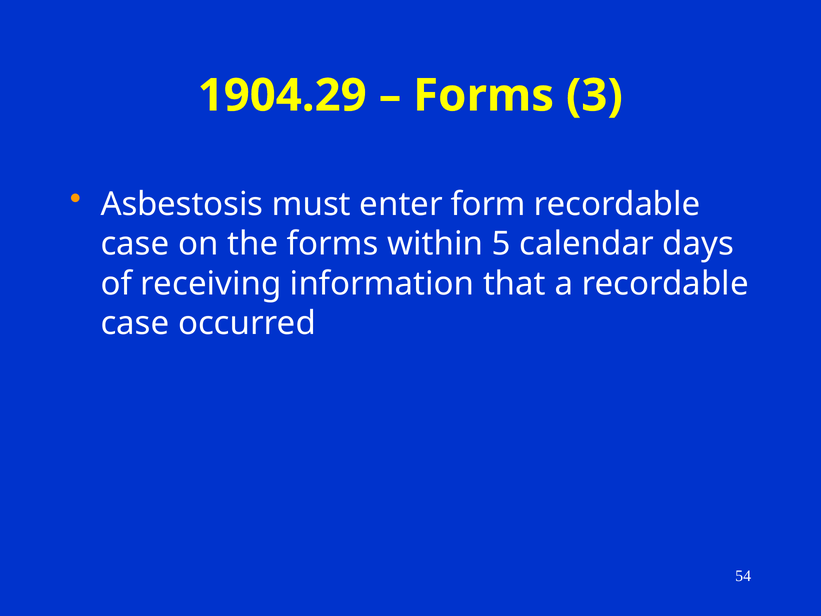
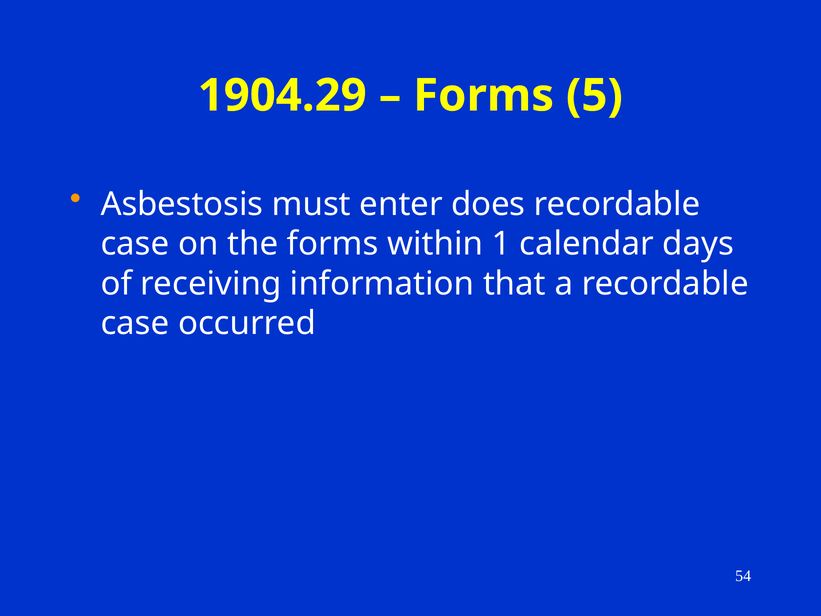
3: 3 -> 5
form: form -> does
5: 5 -> 1
